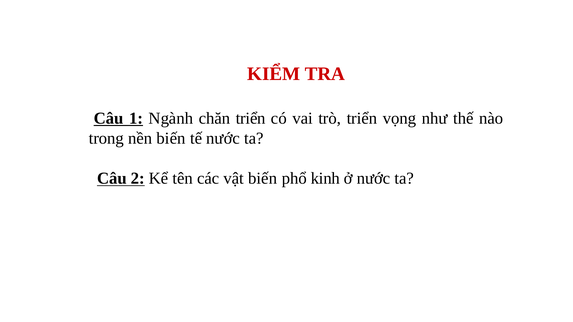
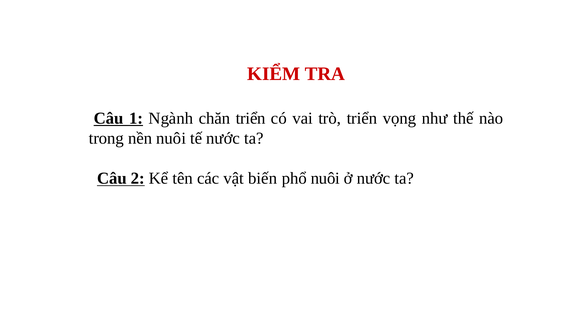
nền biến: biến -> nuôi
phổ kinh: kinh -> nuôi
